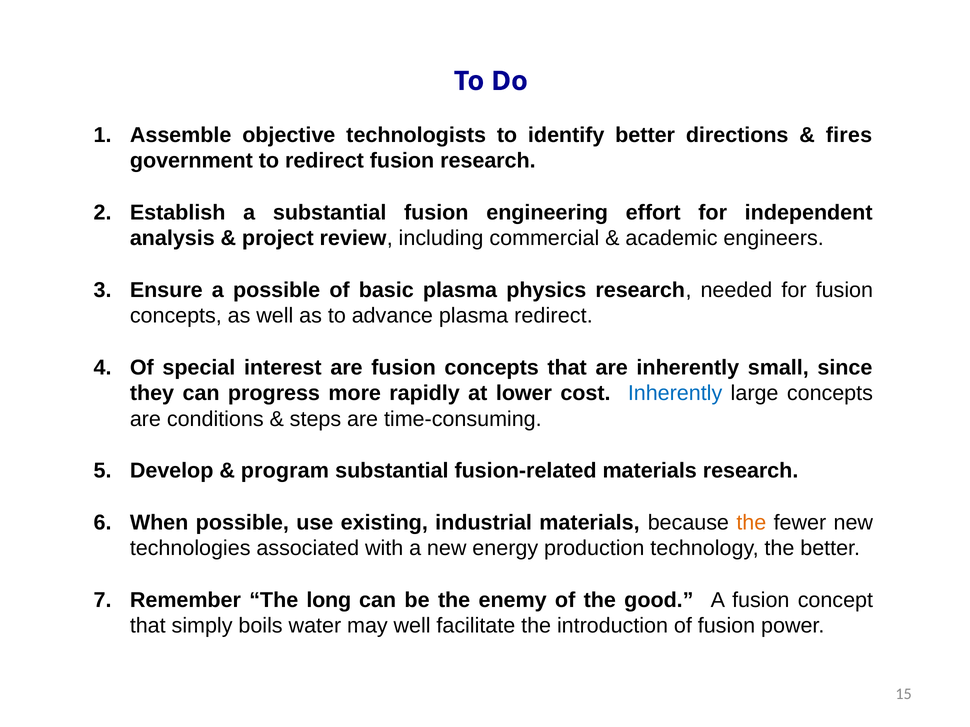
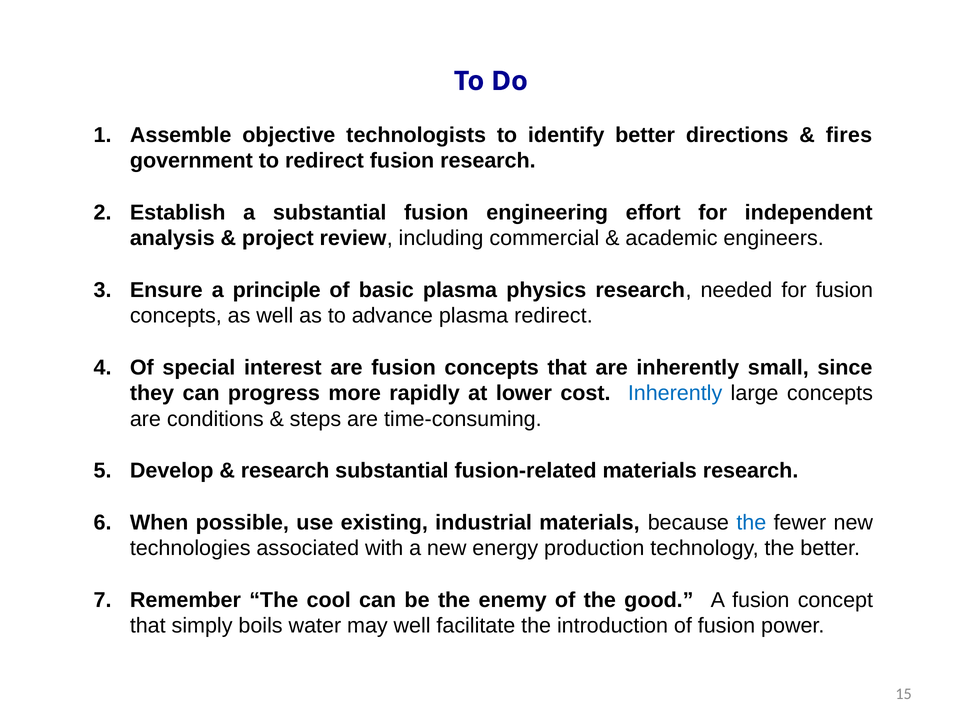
a possible: possible -> principle
program at (285, 471): program -> research
the at (751, 523) colour: orange -> blue
long: long -> cool
